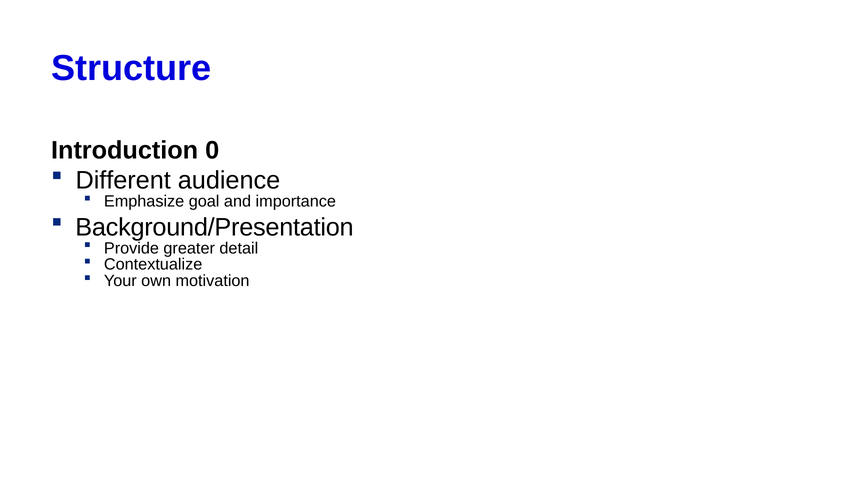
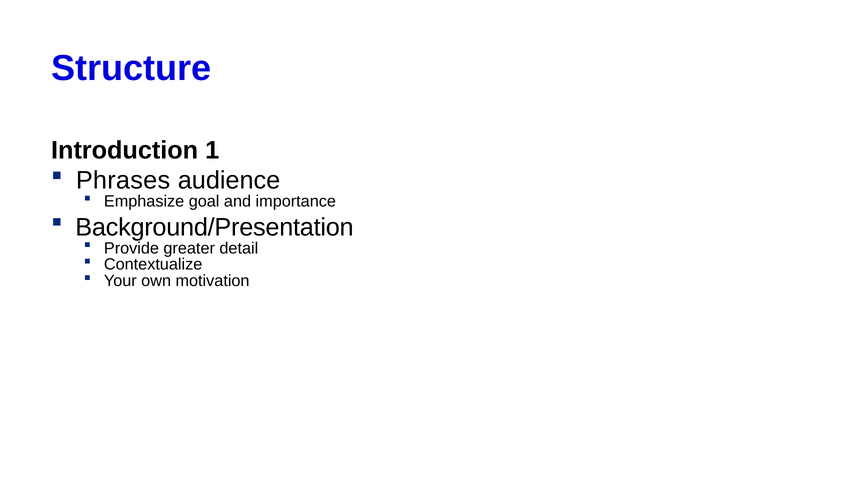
0: 0 -> 1
Different: Different -> Phrases
